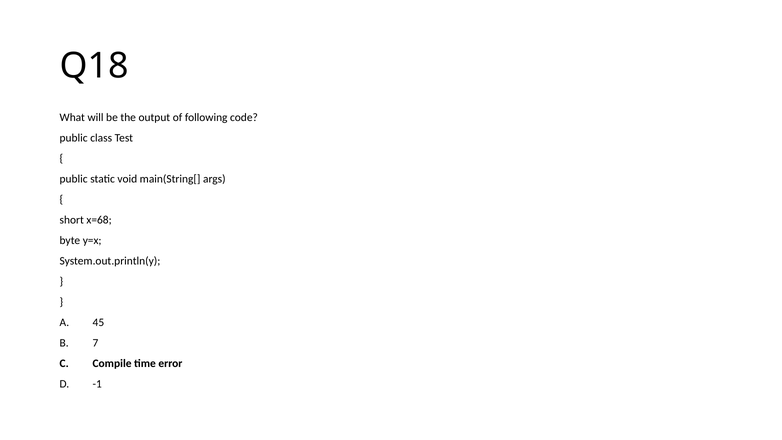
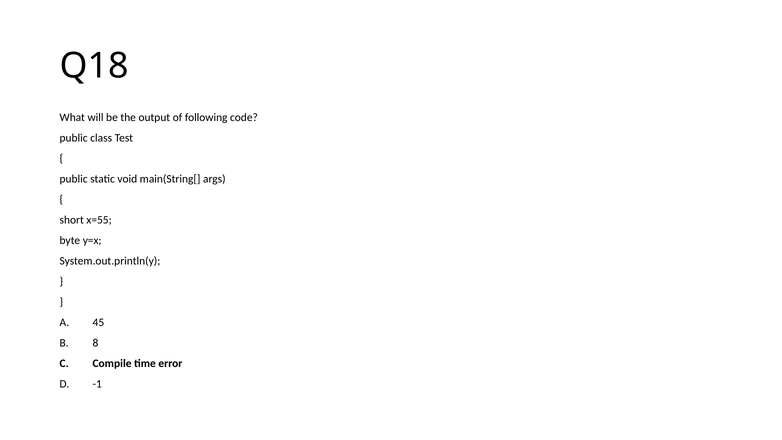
x=68: x=68 -> x=55
7: 7 -> 8
